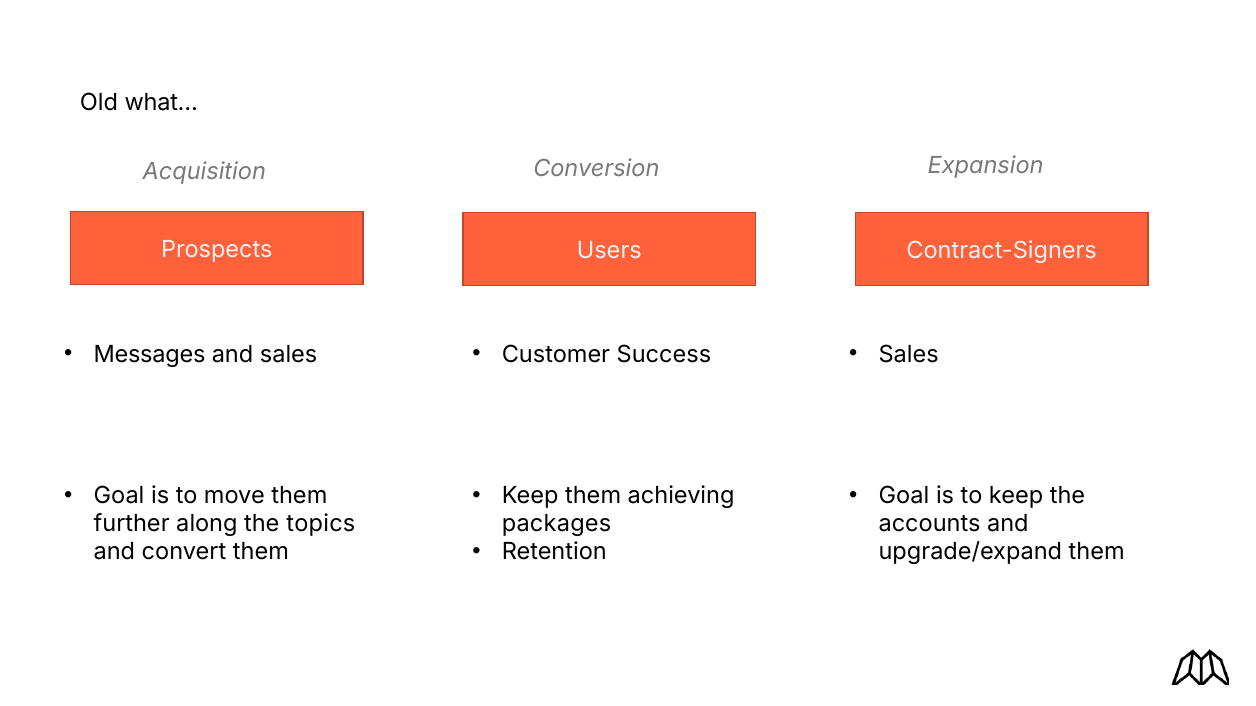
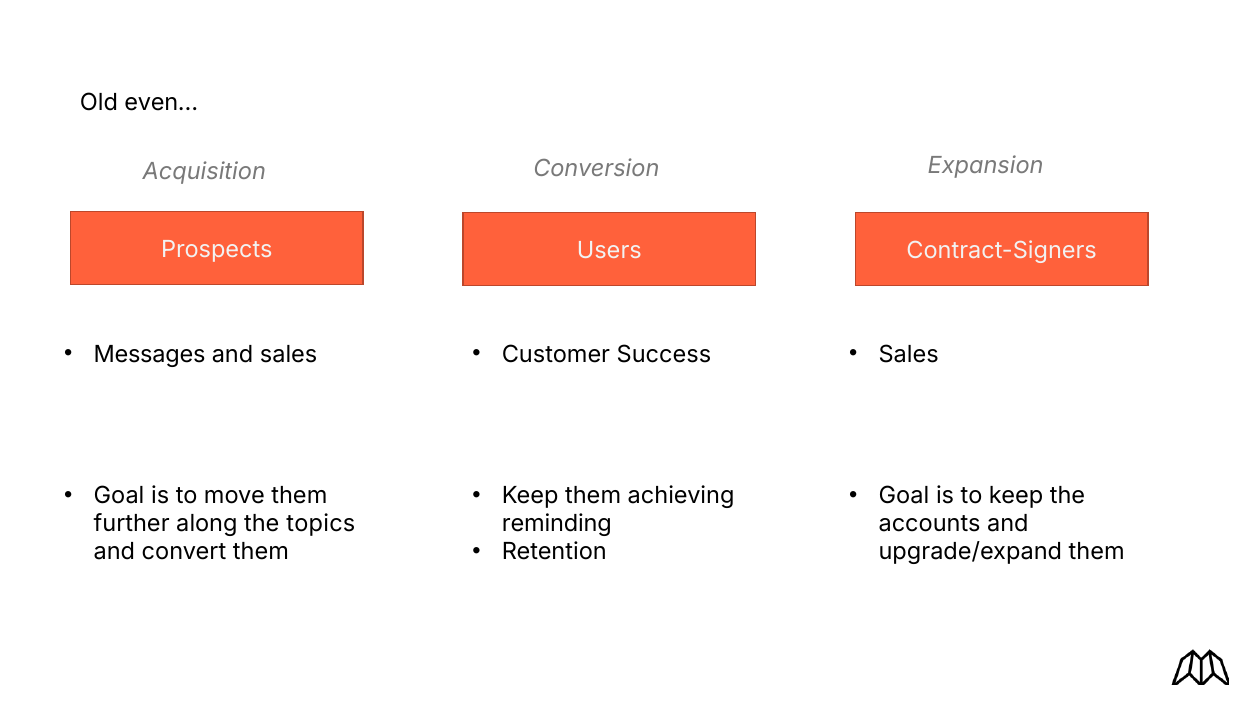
what…: what… -> even…
packages: packages -> reminding
